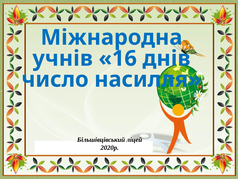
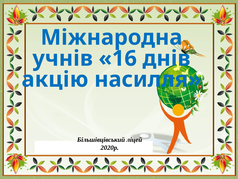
число: число -> акцію
